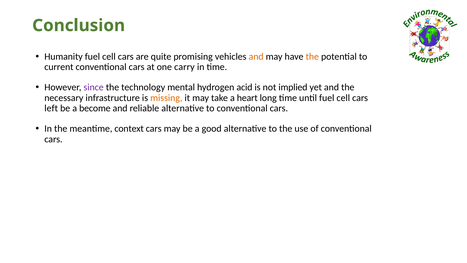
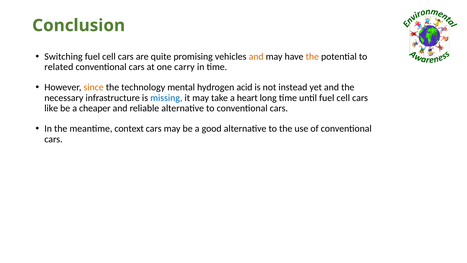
Humanity: Humanity -> Switching
current: current -> related
since colour: purple -> orange
implied: implied -> instead
missing colour: orange -> blue
left: left -> like
become: become -> cheaper
